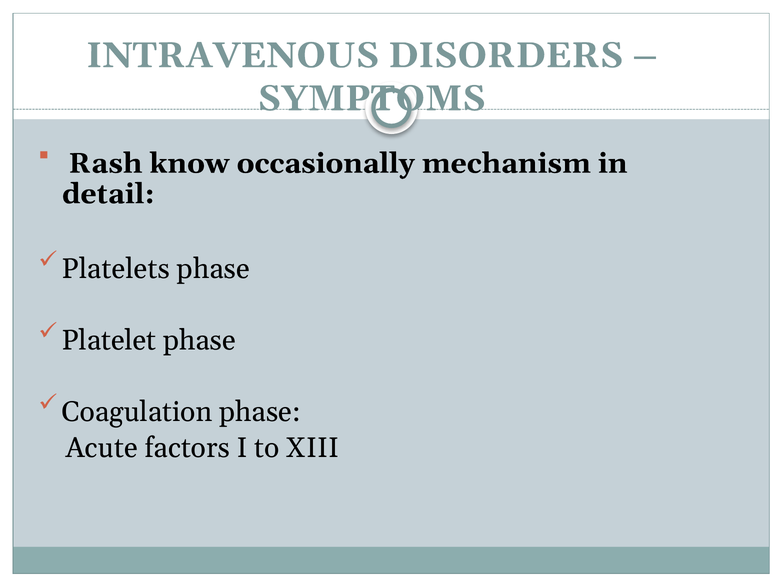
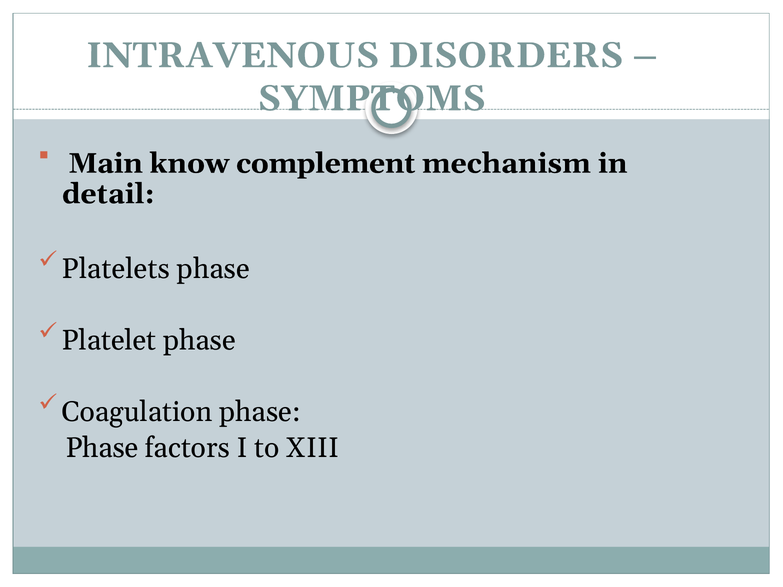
Rash: Rash -> Main
occasionally: occasionally -> complement
Acute at (102, 448): Acute -> Phase
